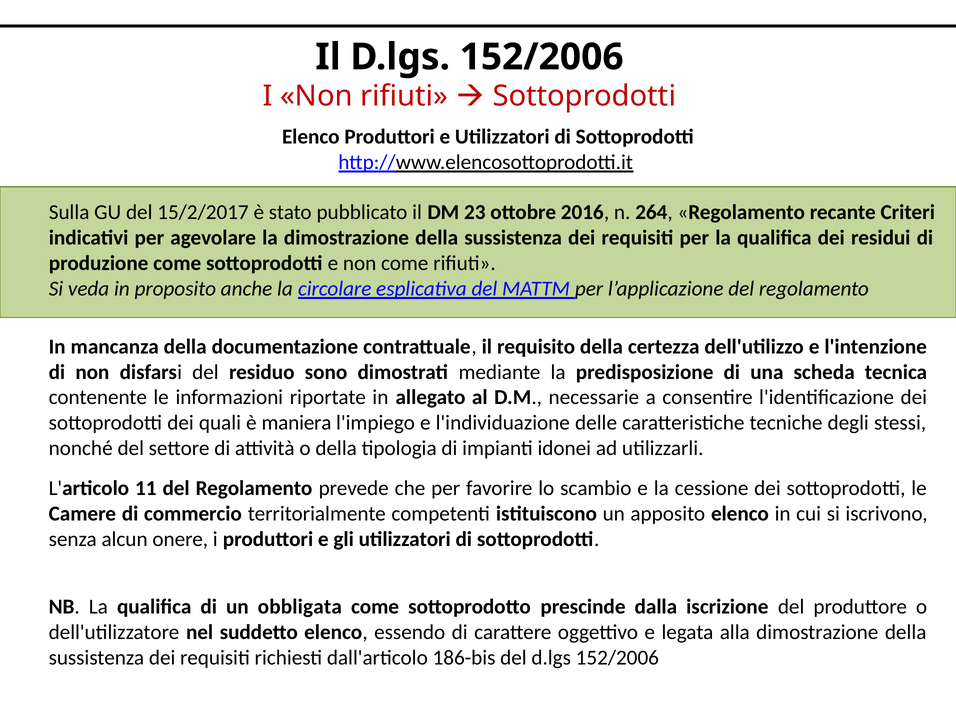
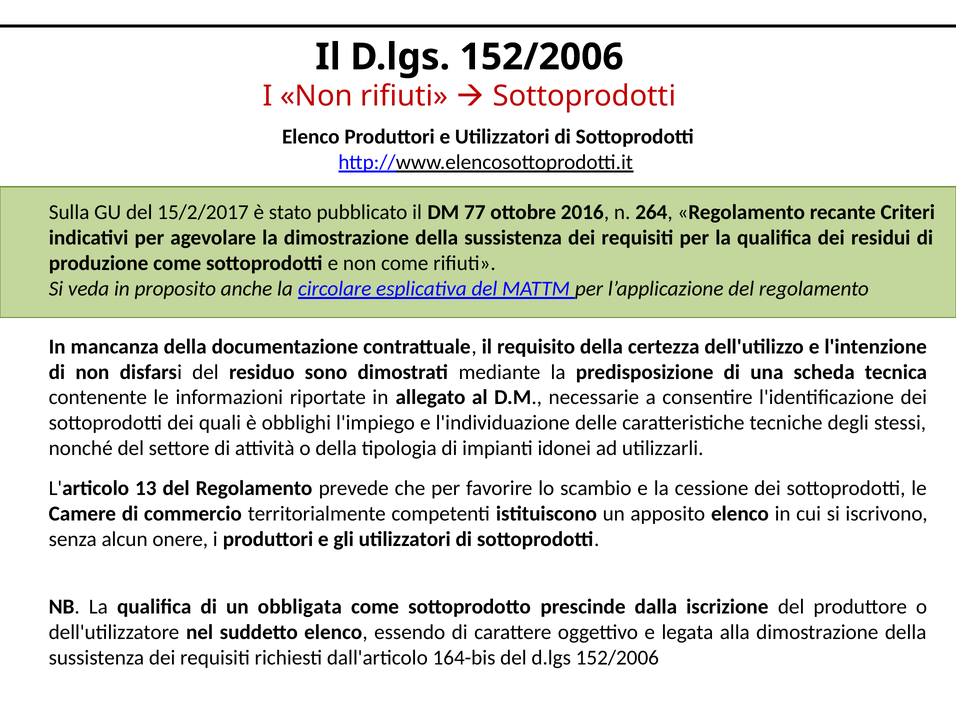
23: 23 -> 77
maniera: maniera -> obblighi
11: 11 -> 13
186-bis: 186-bis -> 164-bis
